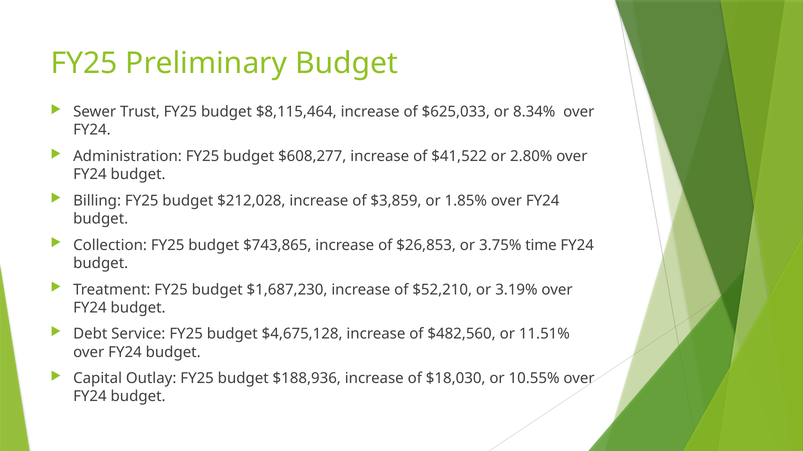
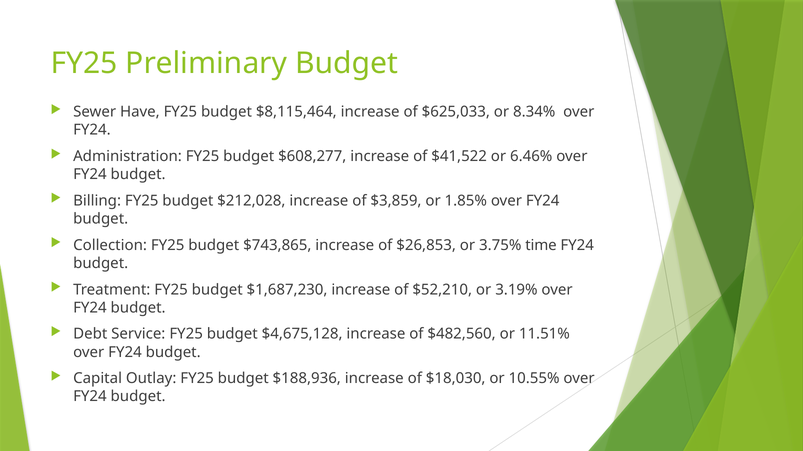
Trust: Trust -> Have
2.80%: 2.80% -> 6.46%
